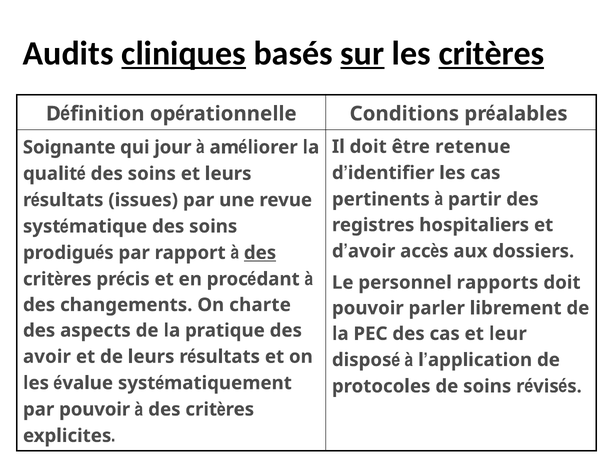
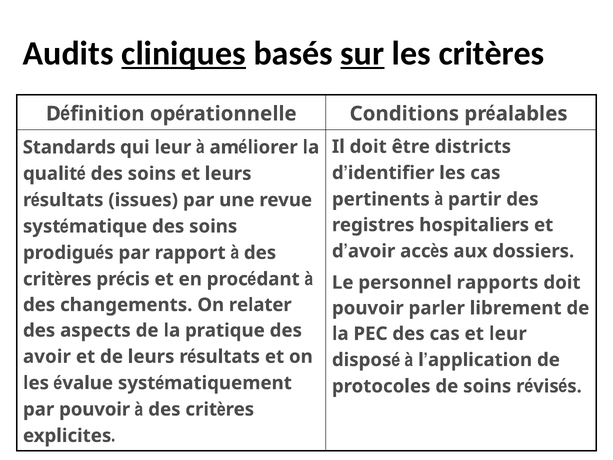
critères underline: present -> none
retenue: retenue -> districts
Soignante: Soignante -> Standards
qui jour: jour -> leur
des at (260, 253) underline: present -> none
charte: charte -> relater
